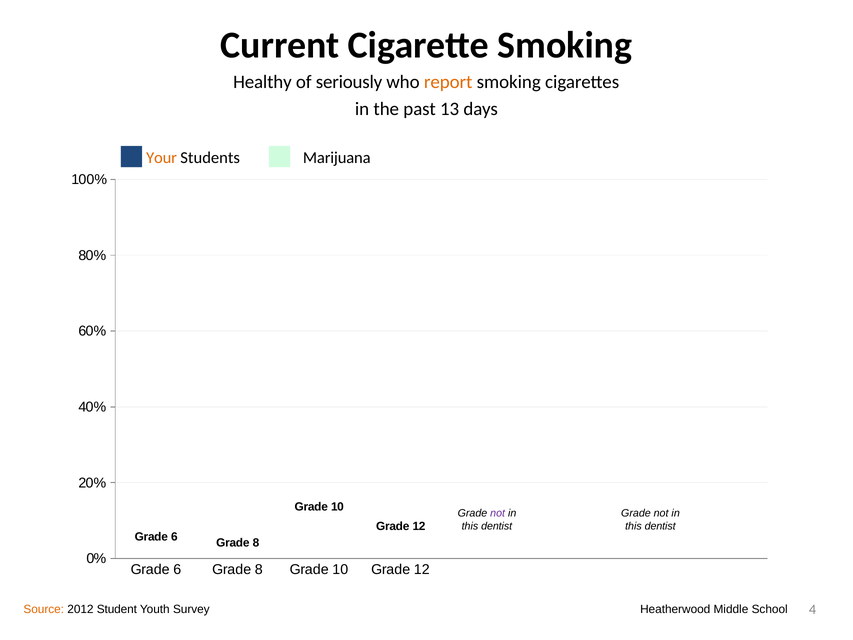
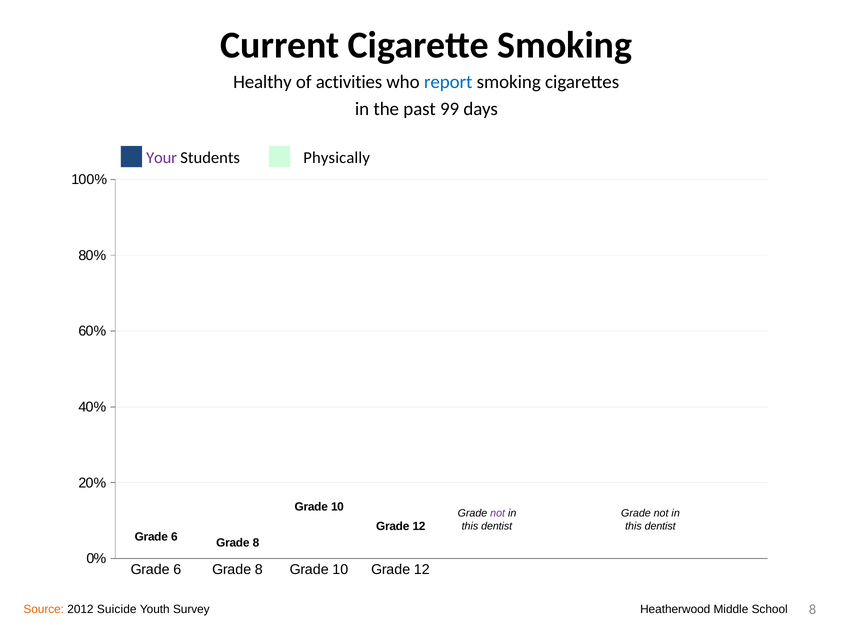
seriously: seriously -> activities
report colour: orange -> blue
13: 13 -> 99
Your colour: orange -> purple
Marijuana: Marijuana -> Physically
Student: Student -> Suicide
Survey 4: 4 -> 8
